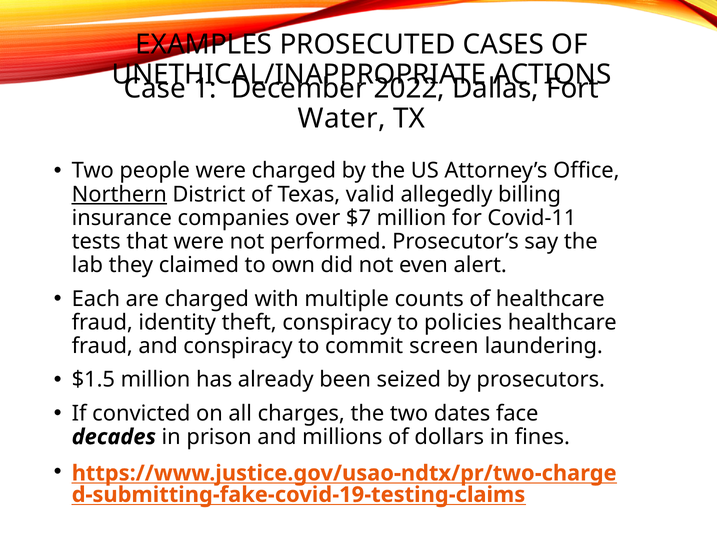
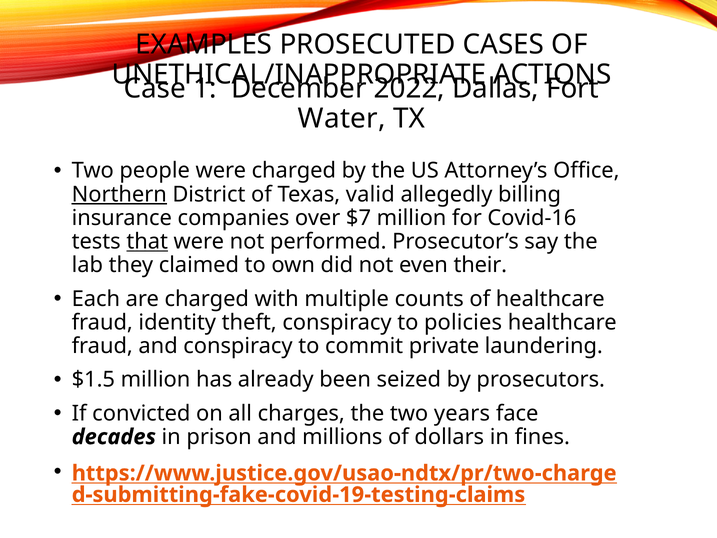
Covid-11: Covid-11 -> Covid-16
that underline: none -> present
alert: alert -> their
screen: screen -> private
dates: dates -> years
